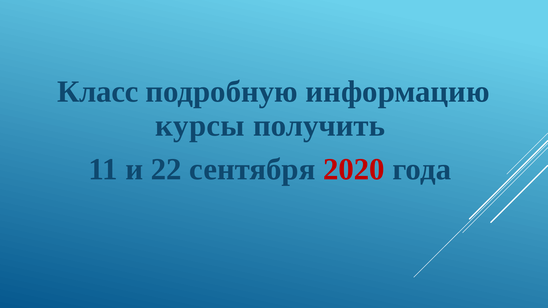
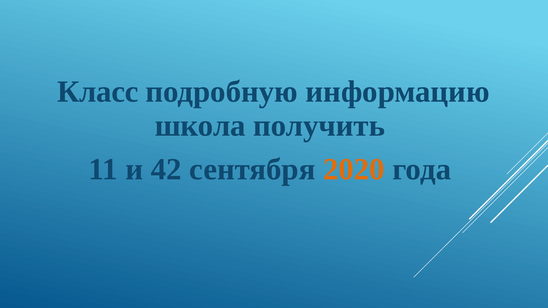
курсы: курсы -> школа
22: 22 -> 42
2020 colour: red -> orange
